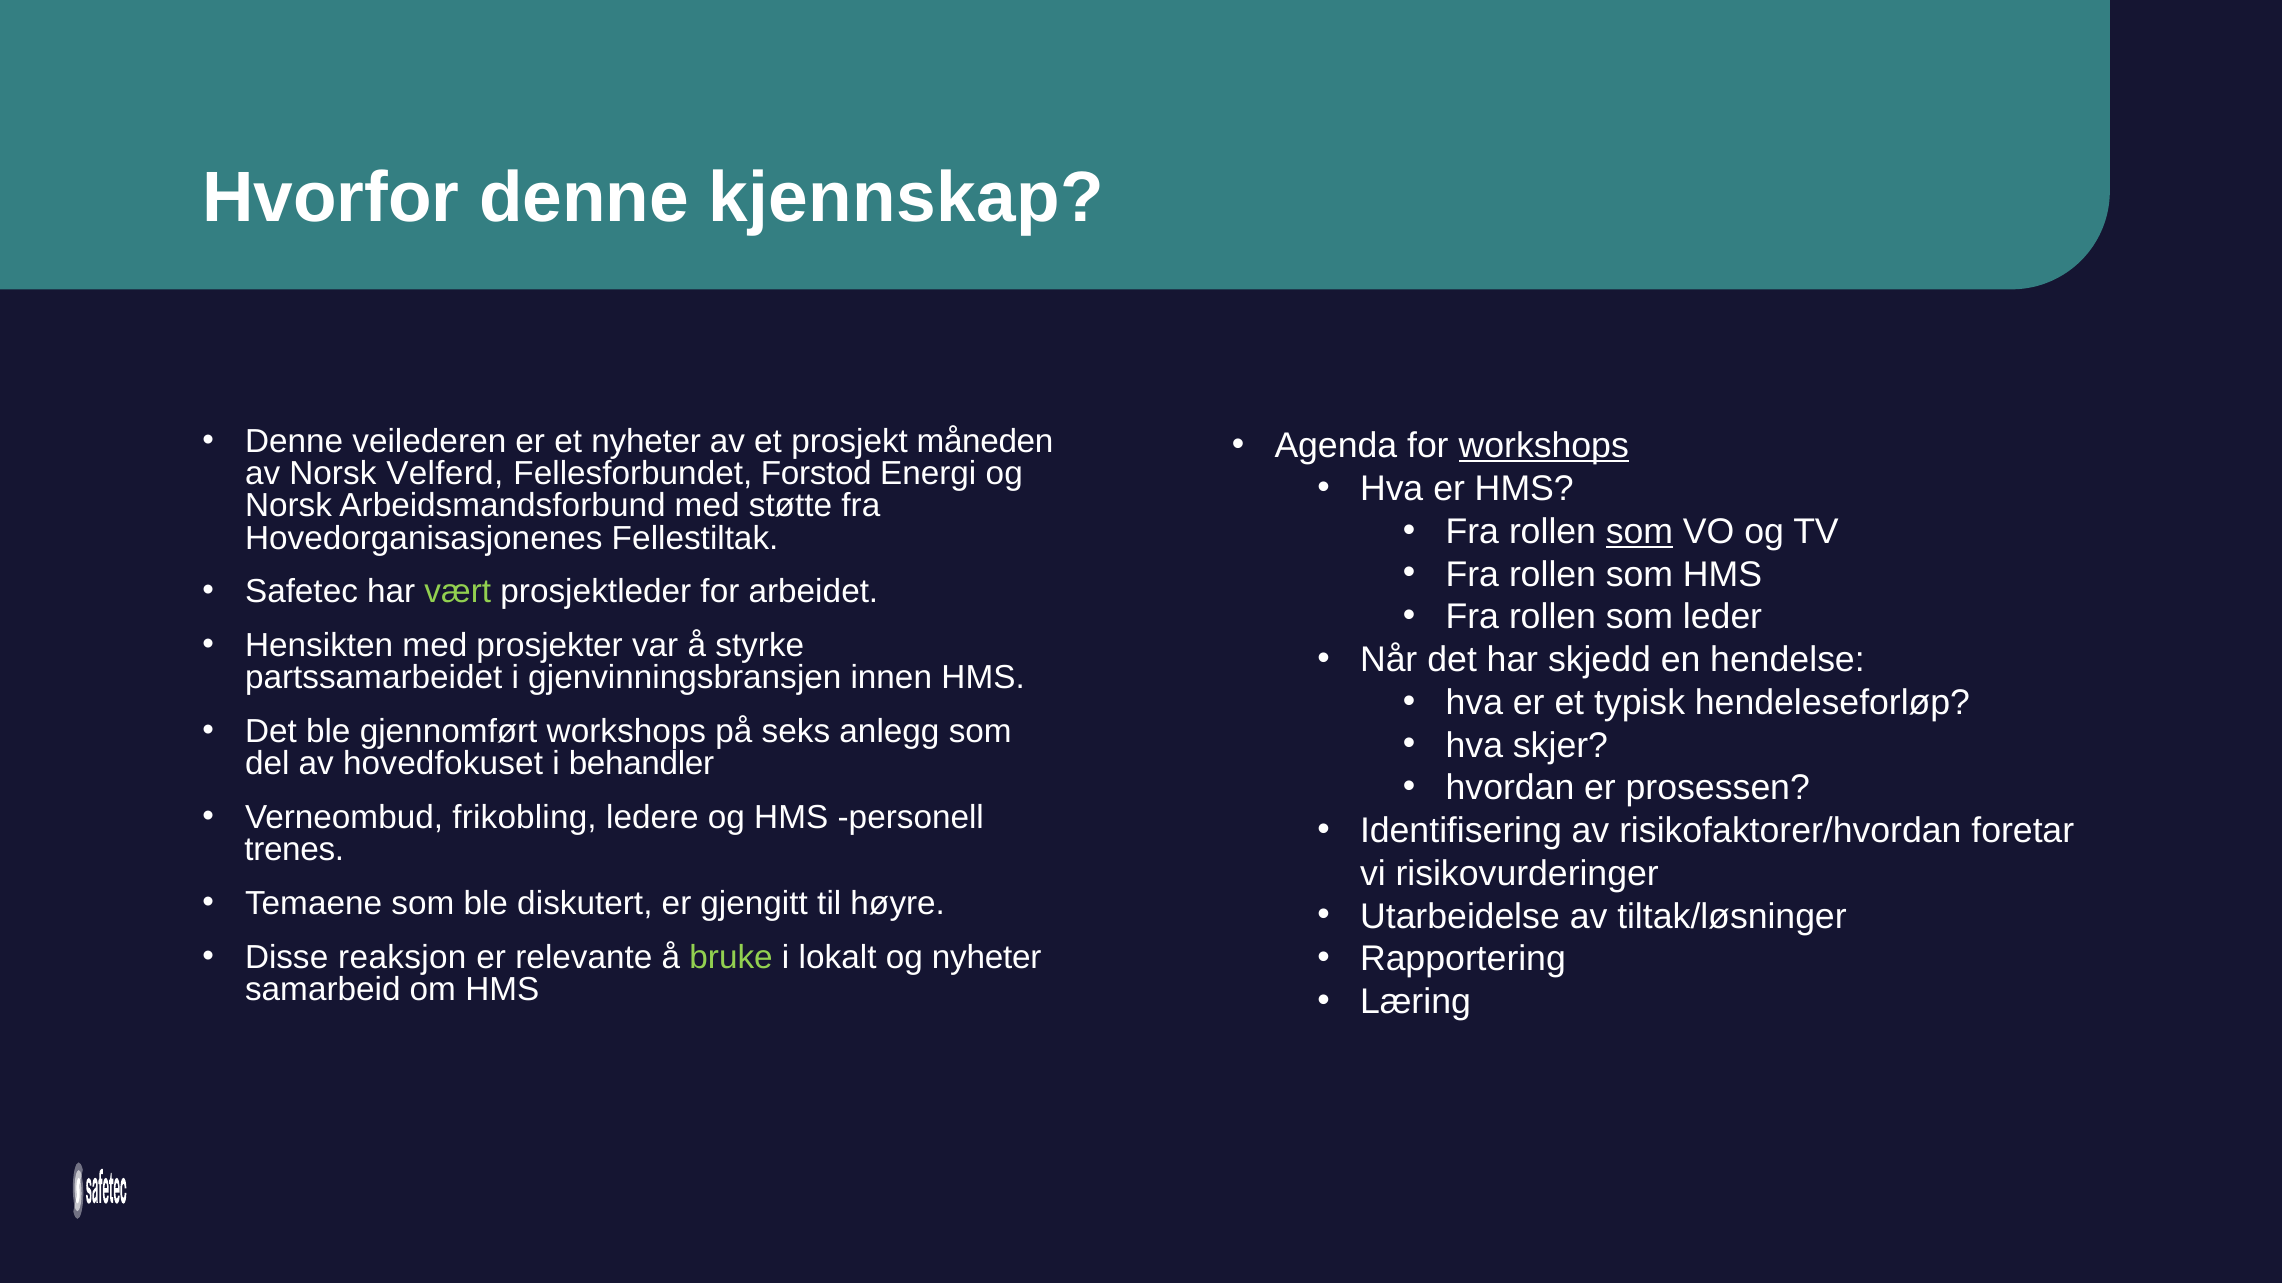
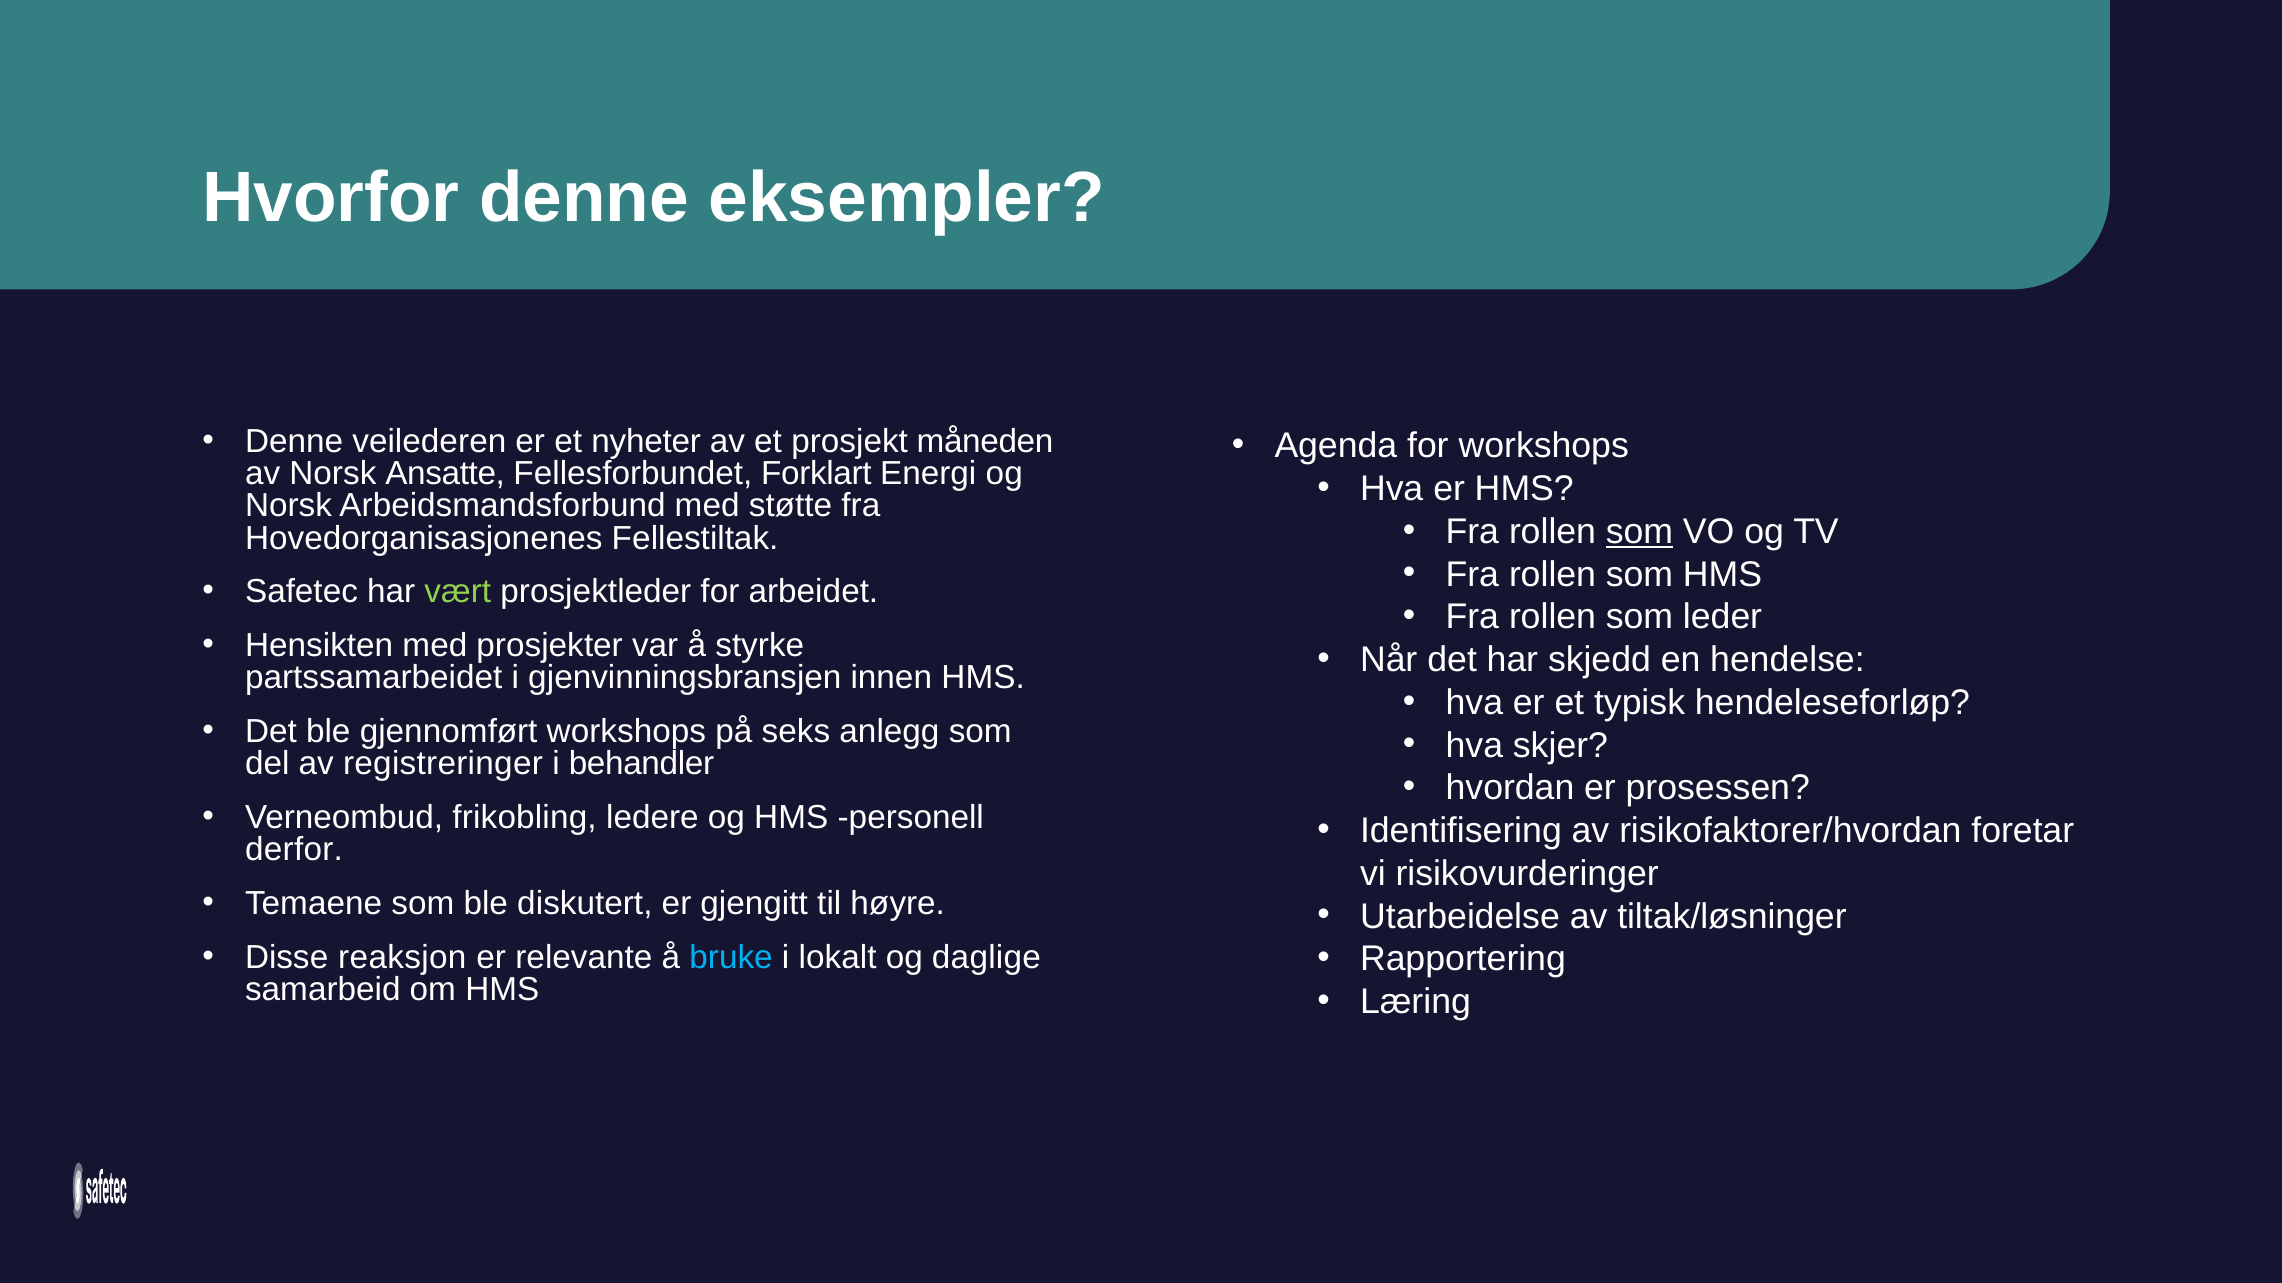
kjennskap: kjennskap -> eksempler
workshops at (1544, 446) underline: present -> none
Velferd: Velferd -> Ansatte
Forstod: Forstod -> Forklart
hovedfokuset: hovedfokuset -> registreringer
trenes: trenes -> derfor
bruke colour: light green -> light blue
og nyheter: nyheter -> daglige
